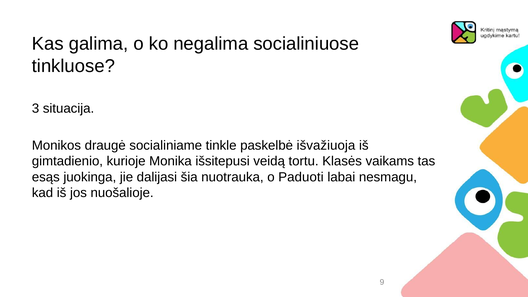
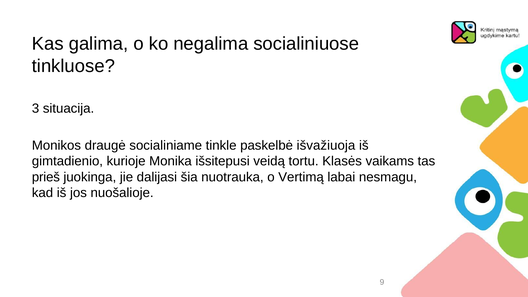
esąs: esąs -> prieš
Paduoti: Paduoti -> Vertimą
